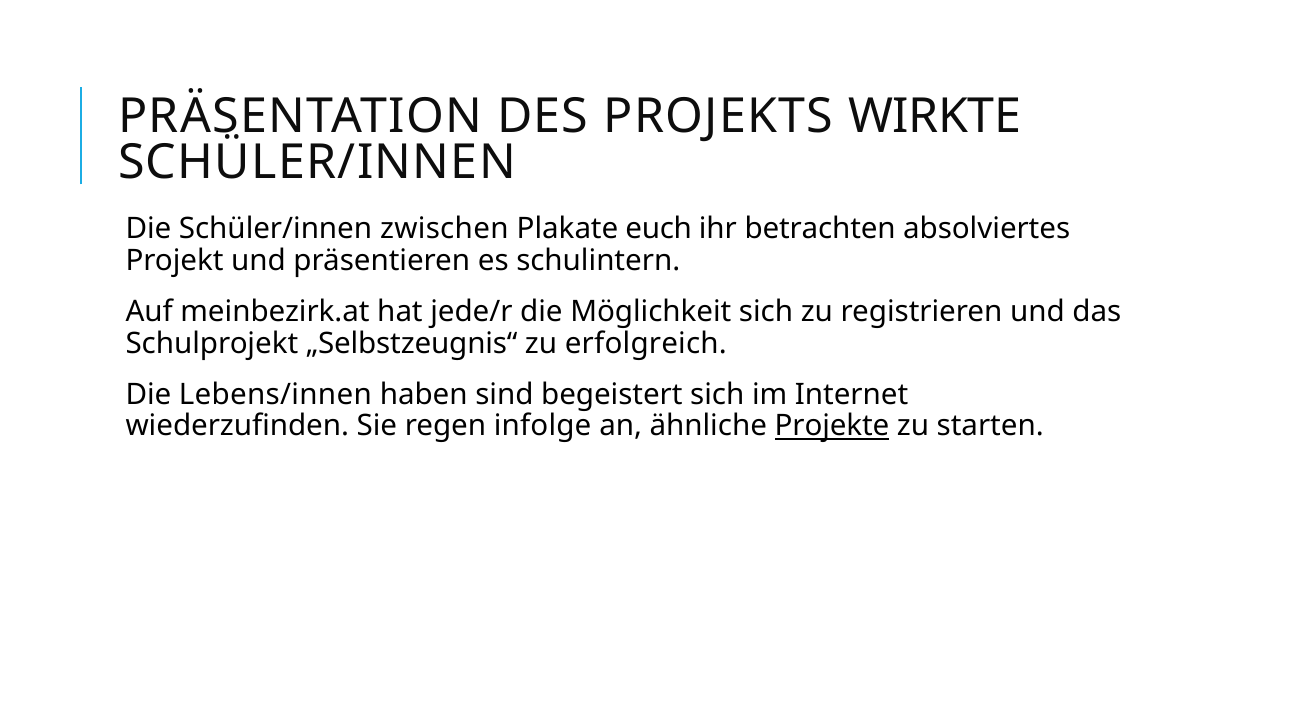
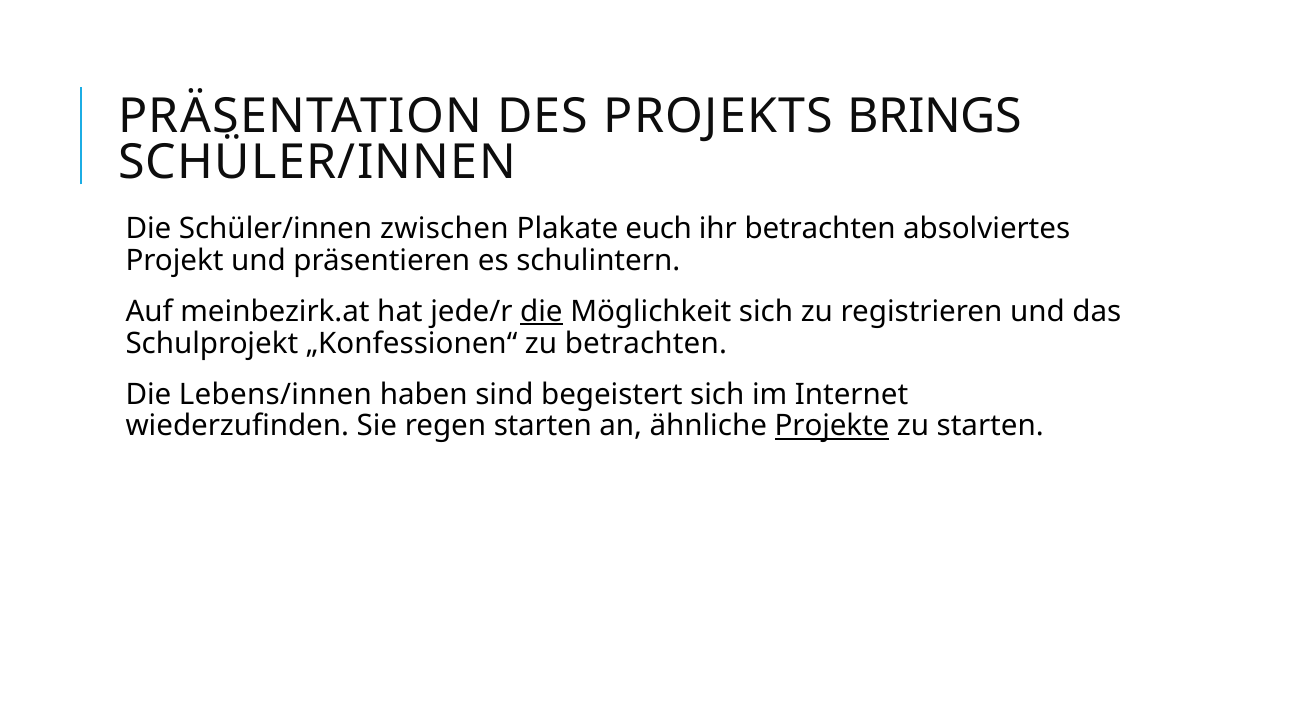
WIRKTE: WIRKTE -> BRINGS
die at (541, 312) underline: none -> present
„Selbstzeugnis“: „Selbstzeugnis“ -> „Konfessionen“
zu erfolgreich: erfolgreich -> betrachten
regen infolge: infolge -> starten
